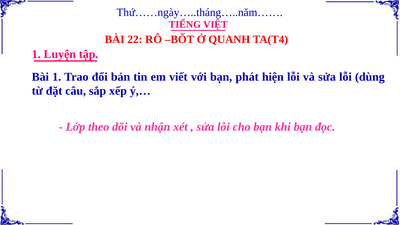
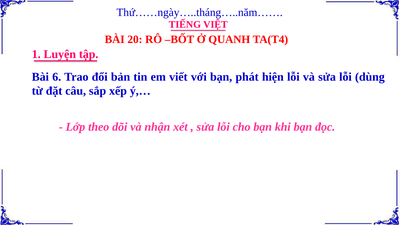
22: 22 -> 20
Bài 1: 1 -> 6
